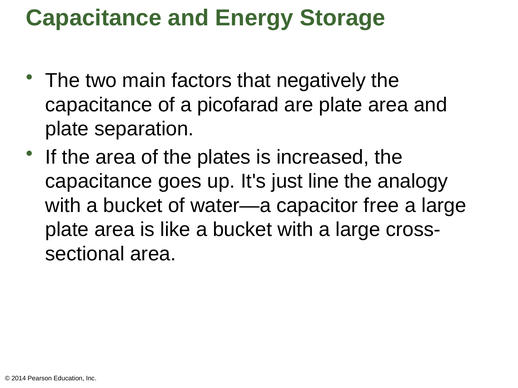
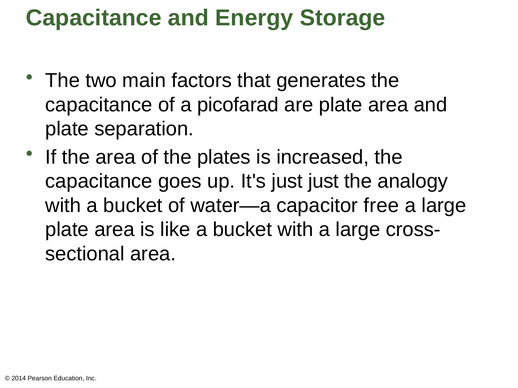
negatively: negatively -> generates
just line: line -> just
